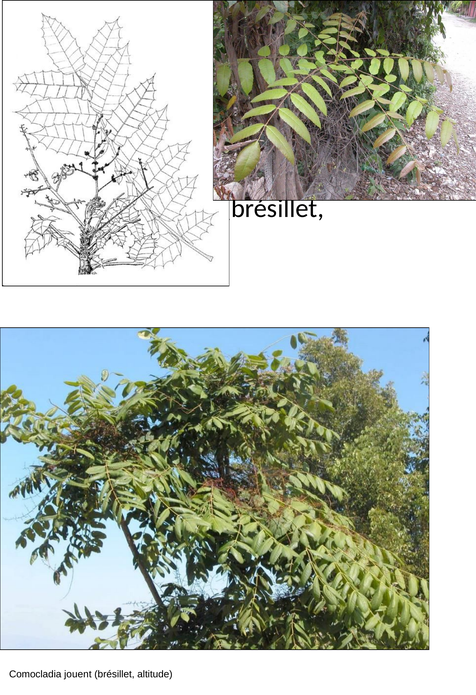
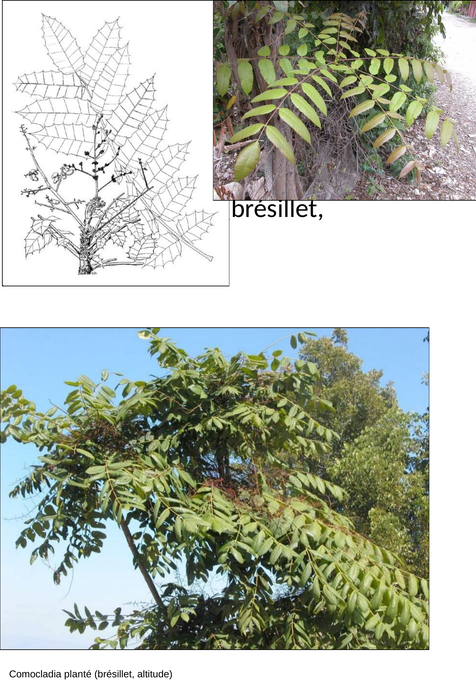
jouent: jouent -> planté
